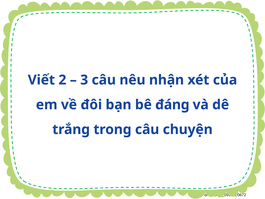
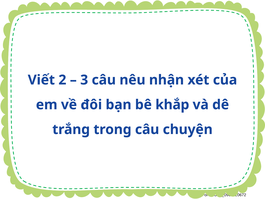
đáng: đáng -> khắp
